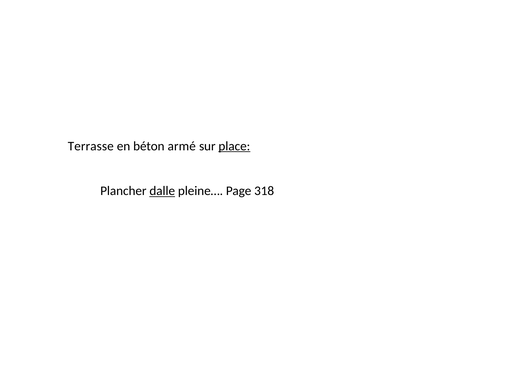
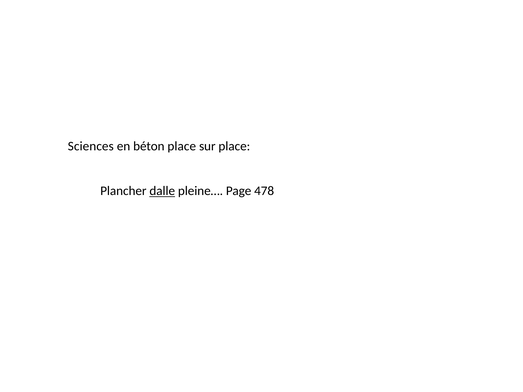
Terrasse: Terrasse -> Sciences
béton armé: armé -> place
place at (234, 146) underline: present -> none
318: 318 -> 478
